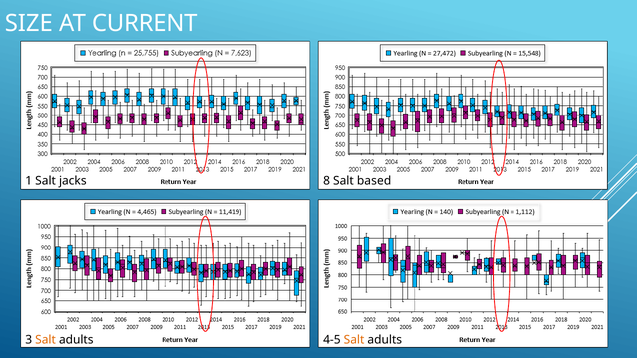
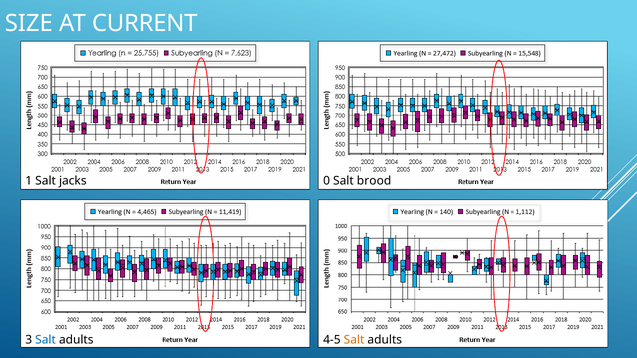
8: 8 -> 0
based: based -> brood
Salt at (46, 340) colour: orange -> blue
